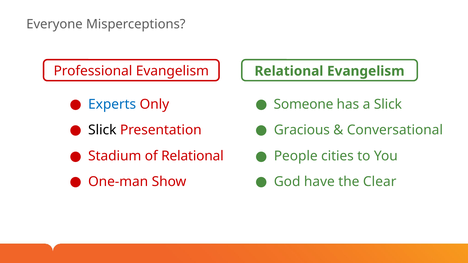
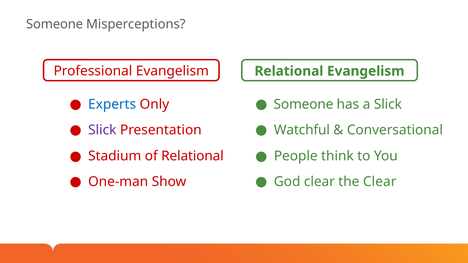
Everyone at (54, 24): Everyone -> Someone
Slick at (102, 130) colour: black -> purple
Gracious: Gracious -> Watchful
cities: cities -> think
God have: have -> clear
